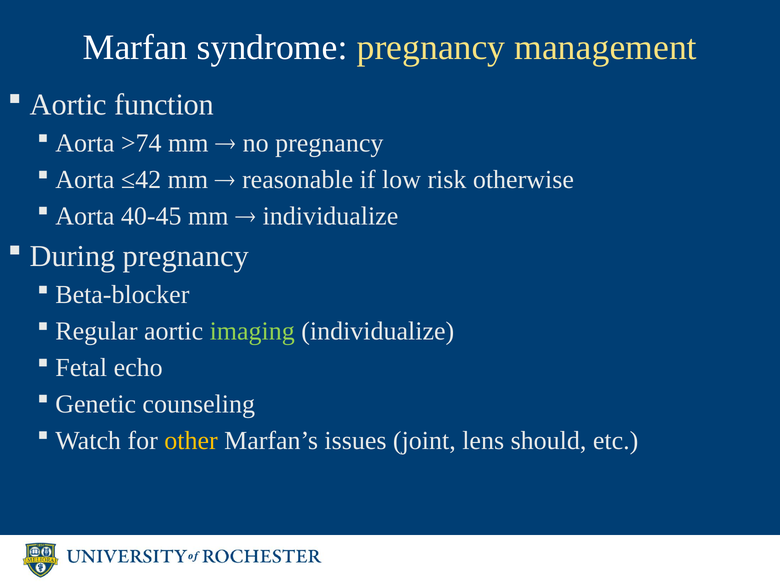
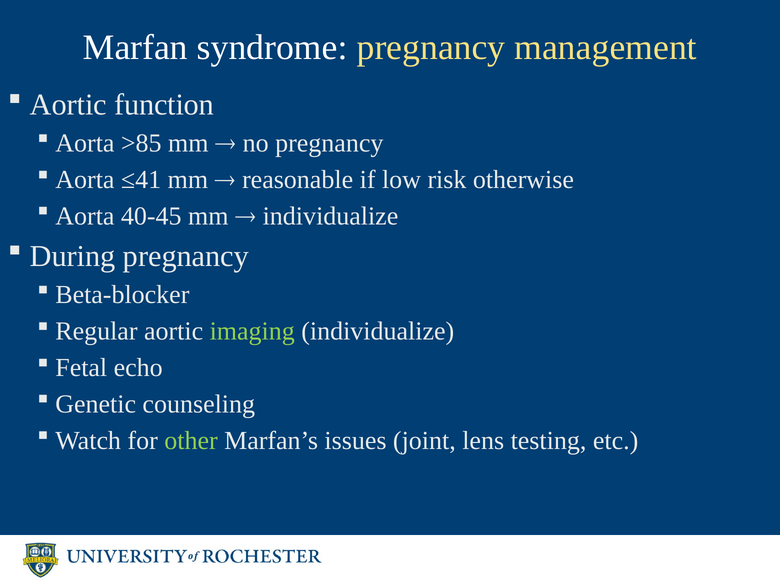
>74: >74 -> >85
≤42: ≤42 -> ≤41
other colour: yellow -> light green
should: should -> testing
